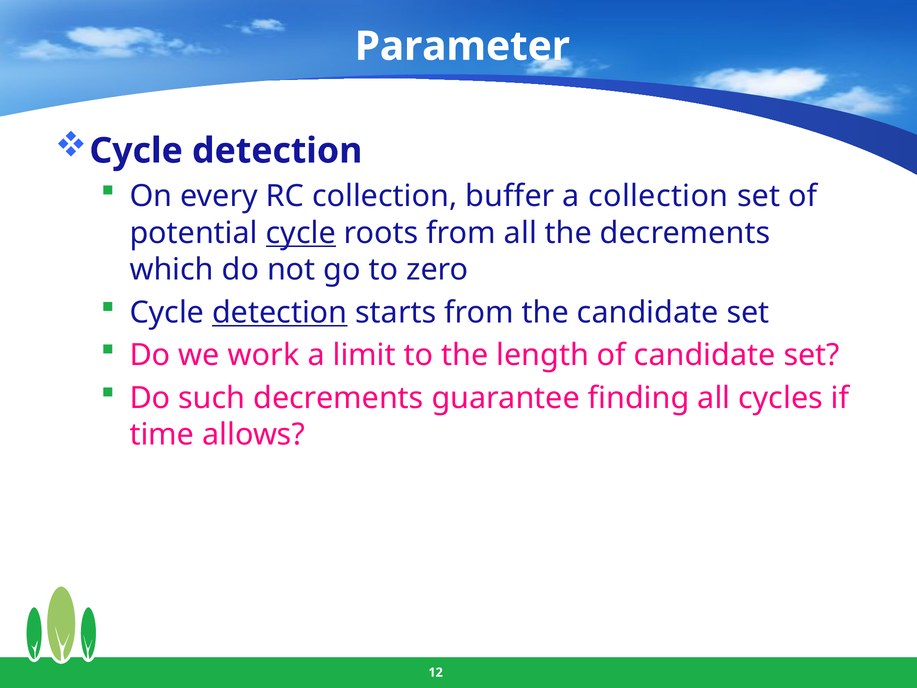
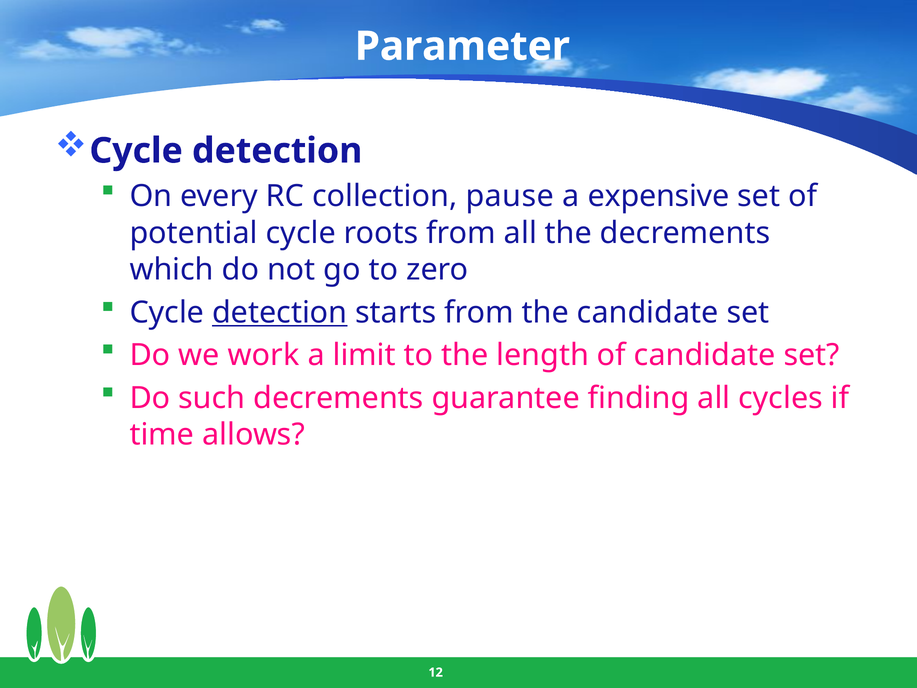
buffer: buffer -> pause
a collection: collection -> expensive
cycle at (301, 233) underline: present -> none
